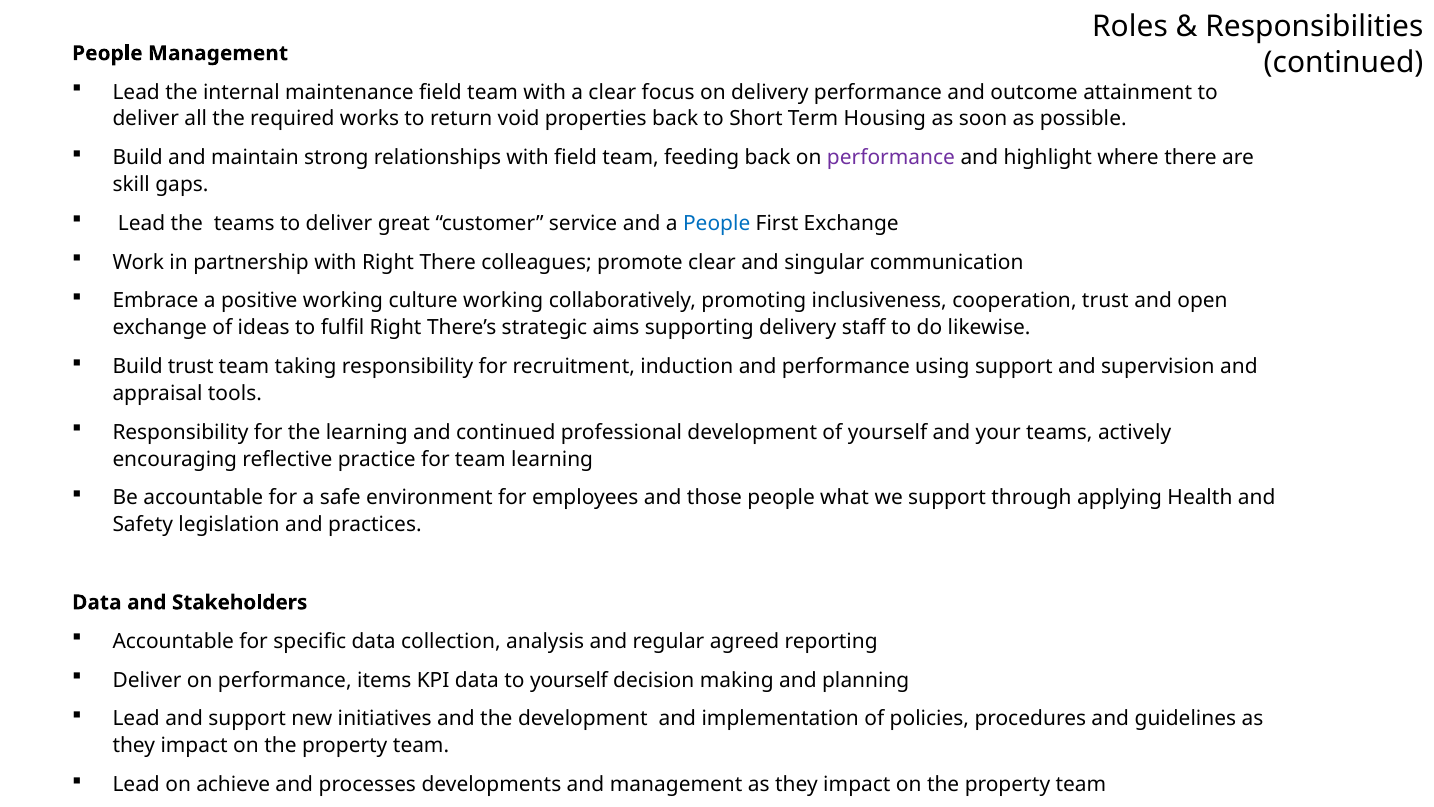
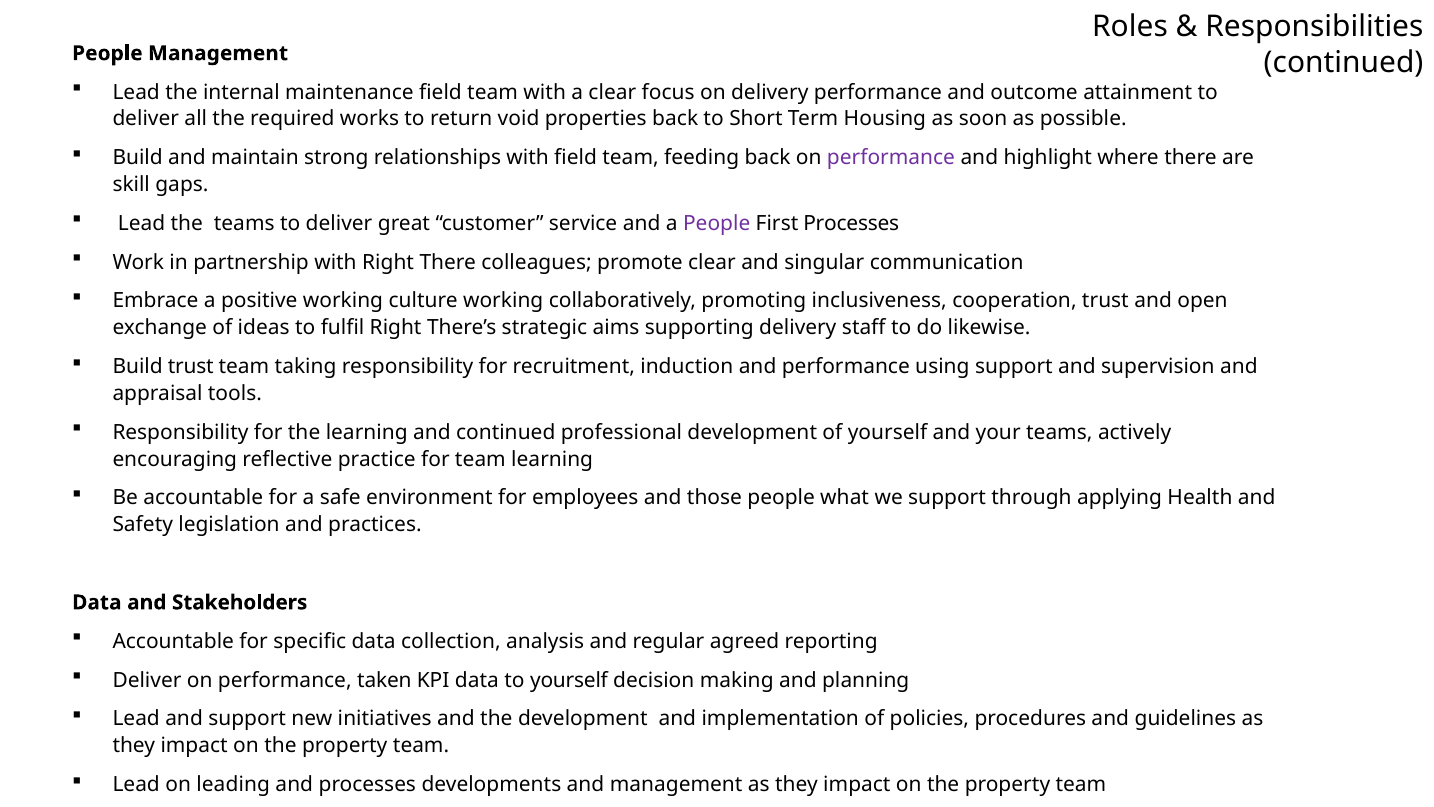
People at (717, 223) colour: blue -> purple
First Exchange: Exchange -> Processes
items: items -> taken
achieve: achieve -> leading
